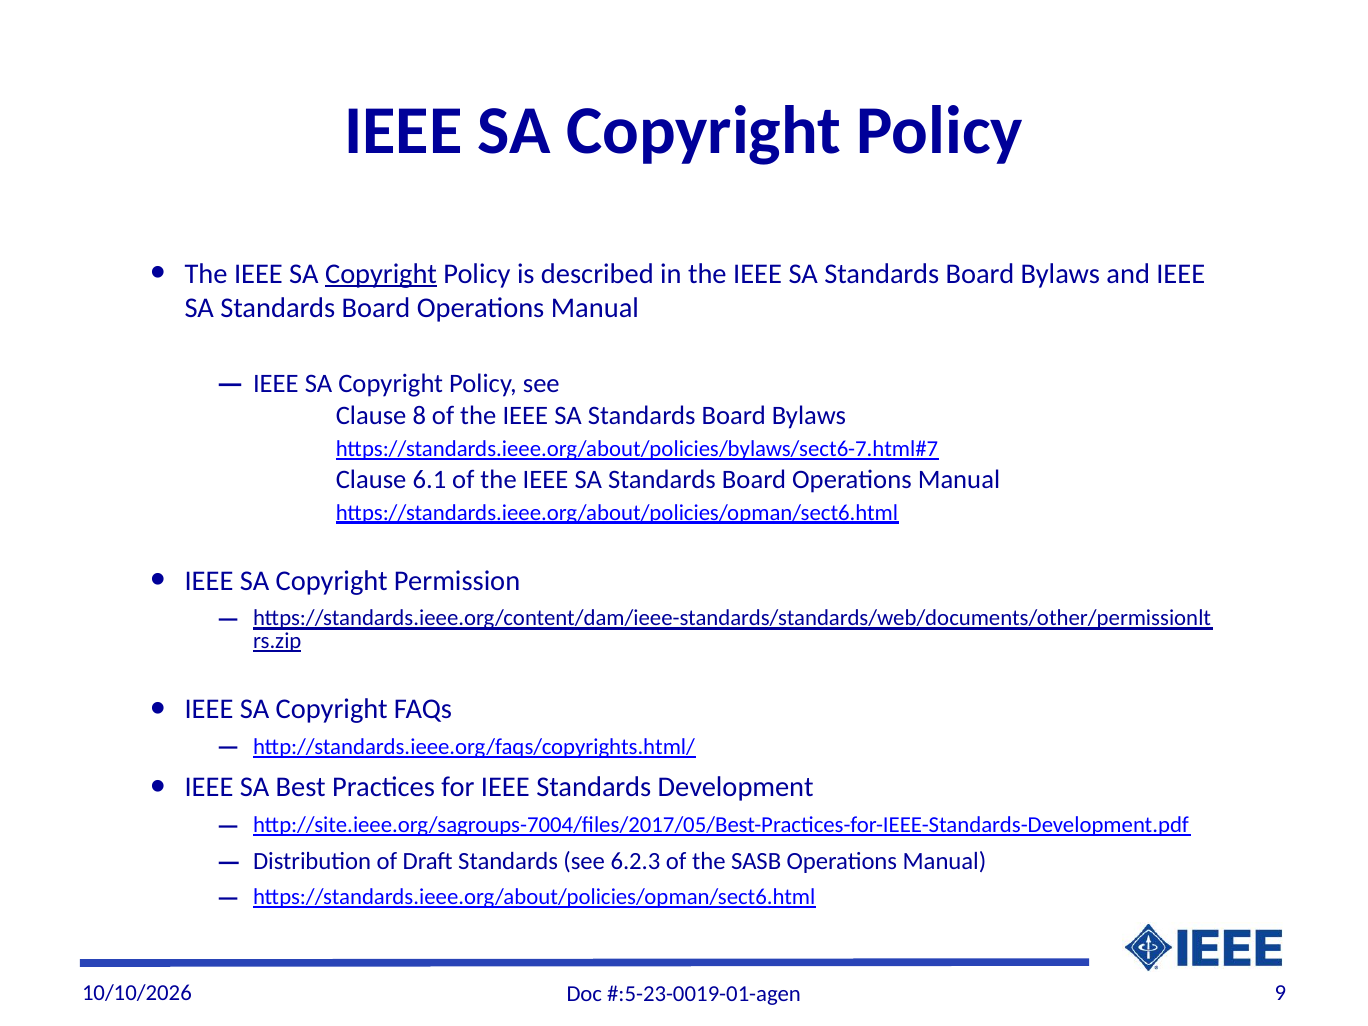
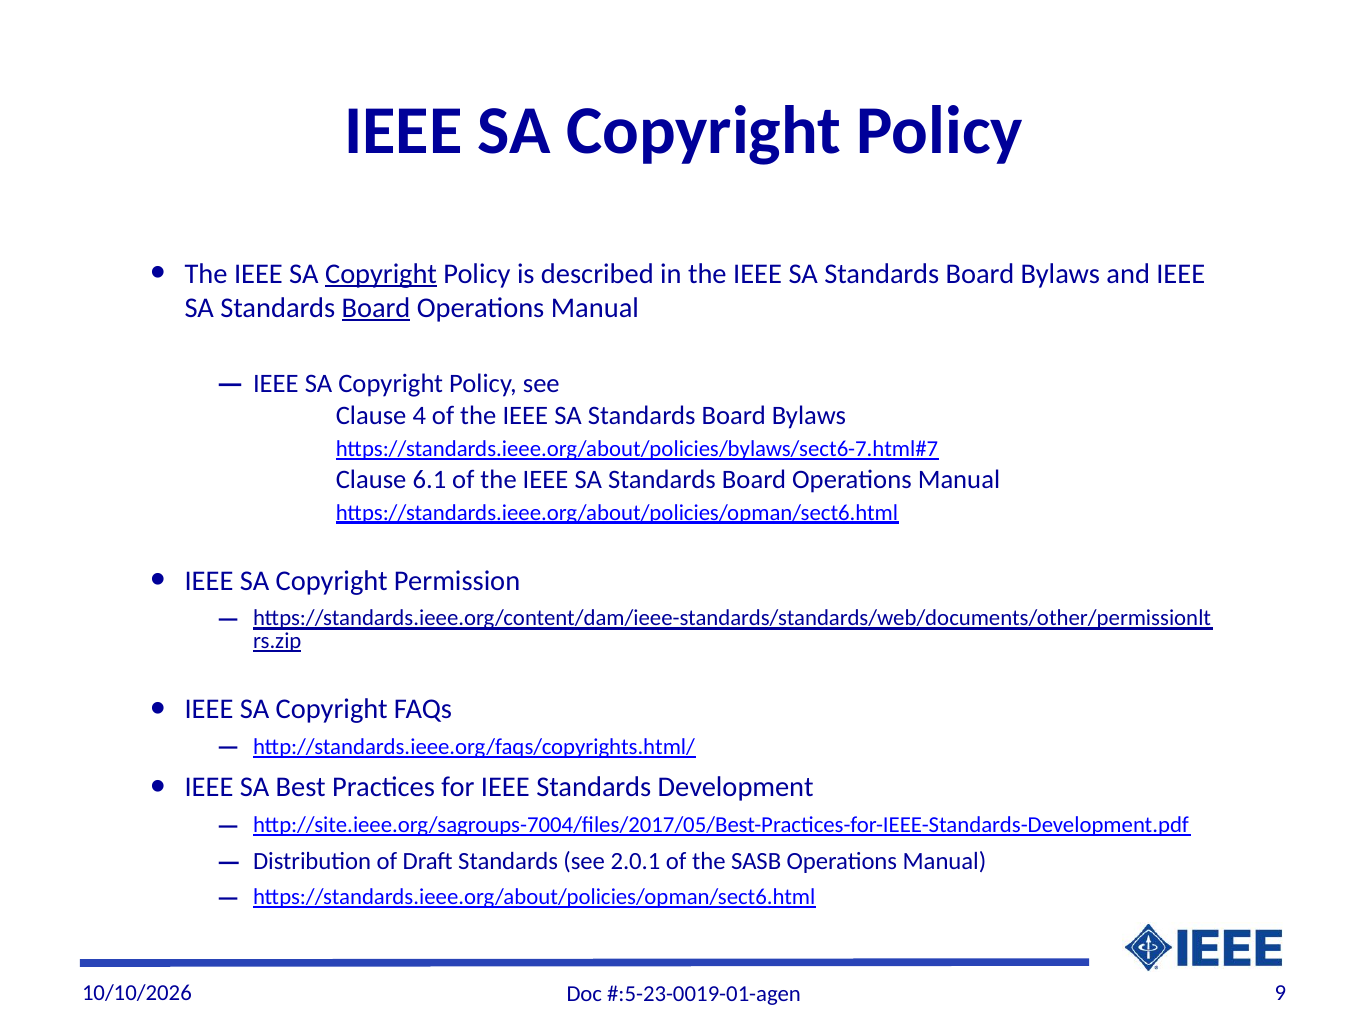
Board at (376, 308) underline: none -> present
8: 8 -> 4
6.2.3: 6.2.3 -> 2.0.1
